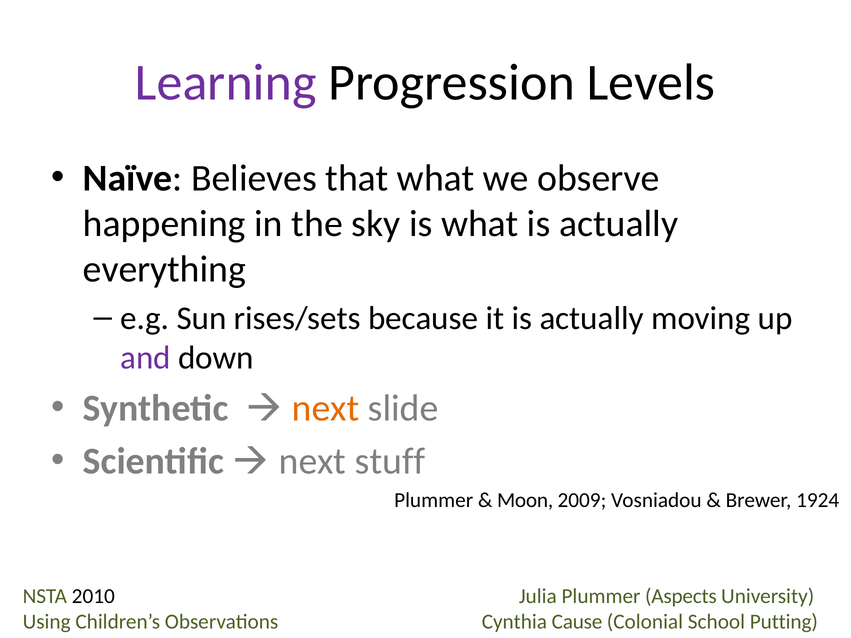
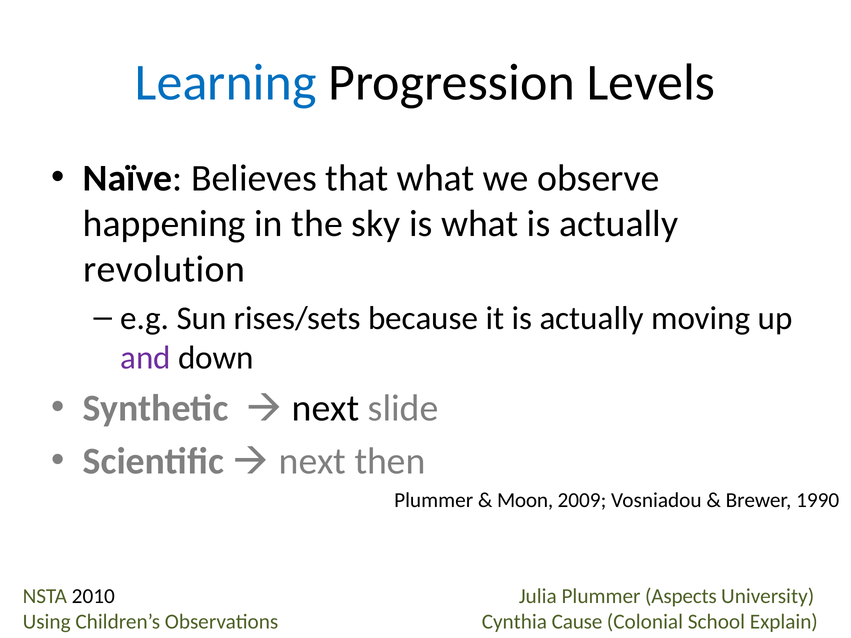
Learning colour: purple -> blue
everything: everything -> revolution
next at (326, 408) colour: orange -> black
stuff: stuff -> then
1924: 1924 -> 1990
Putting: Putting -> Explain
